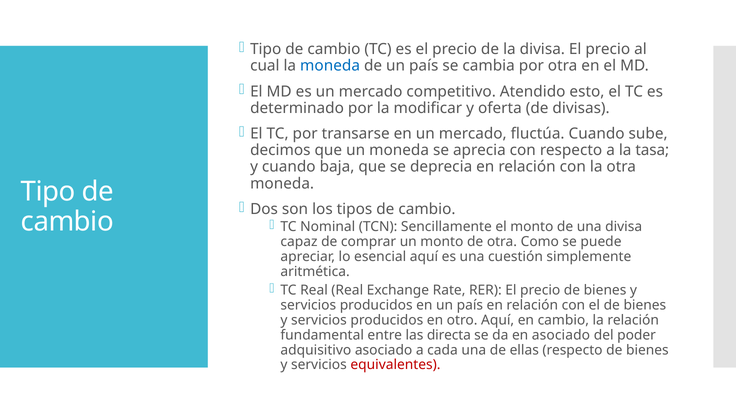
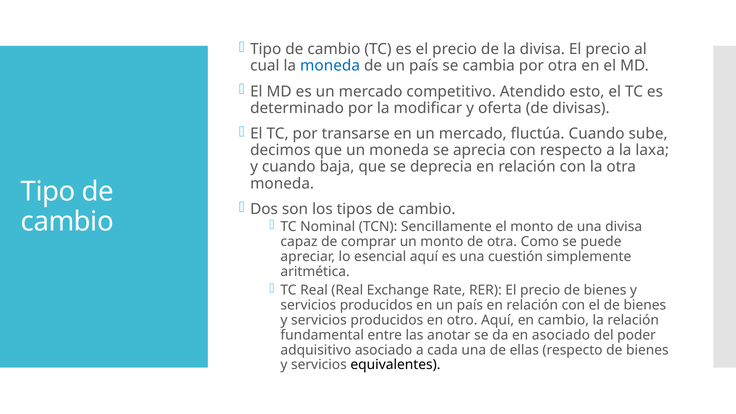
tasa: tasa -> laxa
directa: directa -> anotar
equivalentes colour: red -> black
